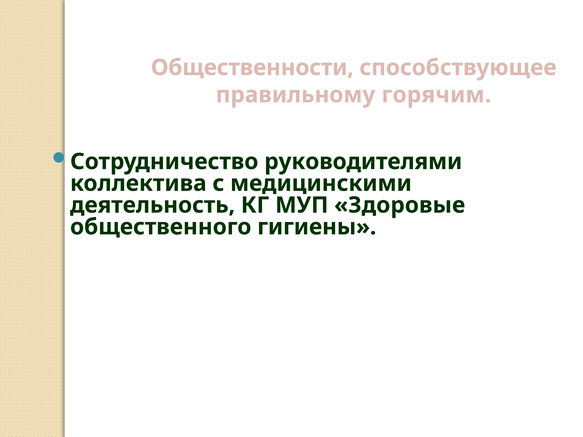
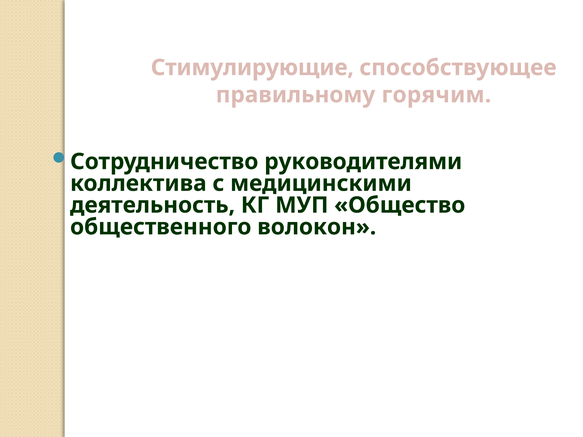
Общественности: Общественности -> Стимулирующие
Здоровые: Здоровые -> Общество
гигиены: гигиены -> волокон
